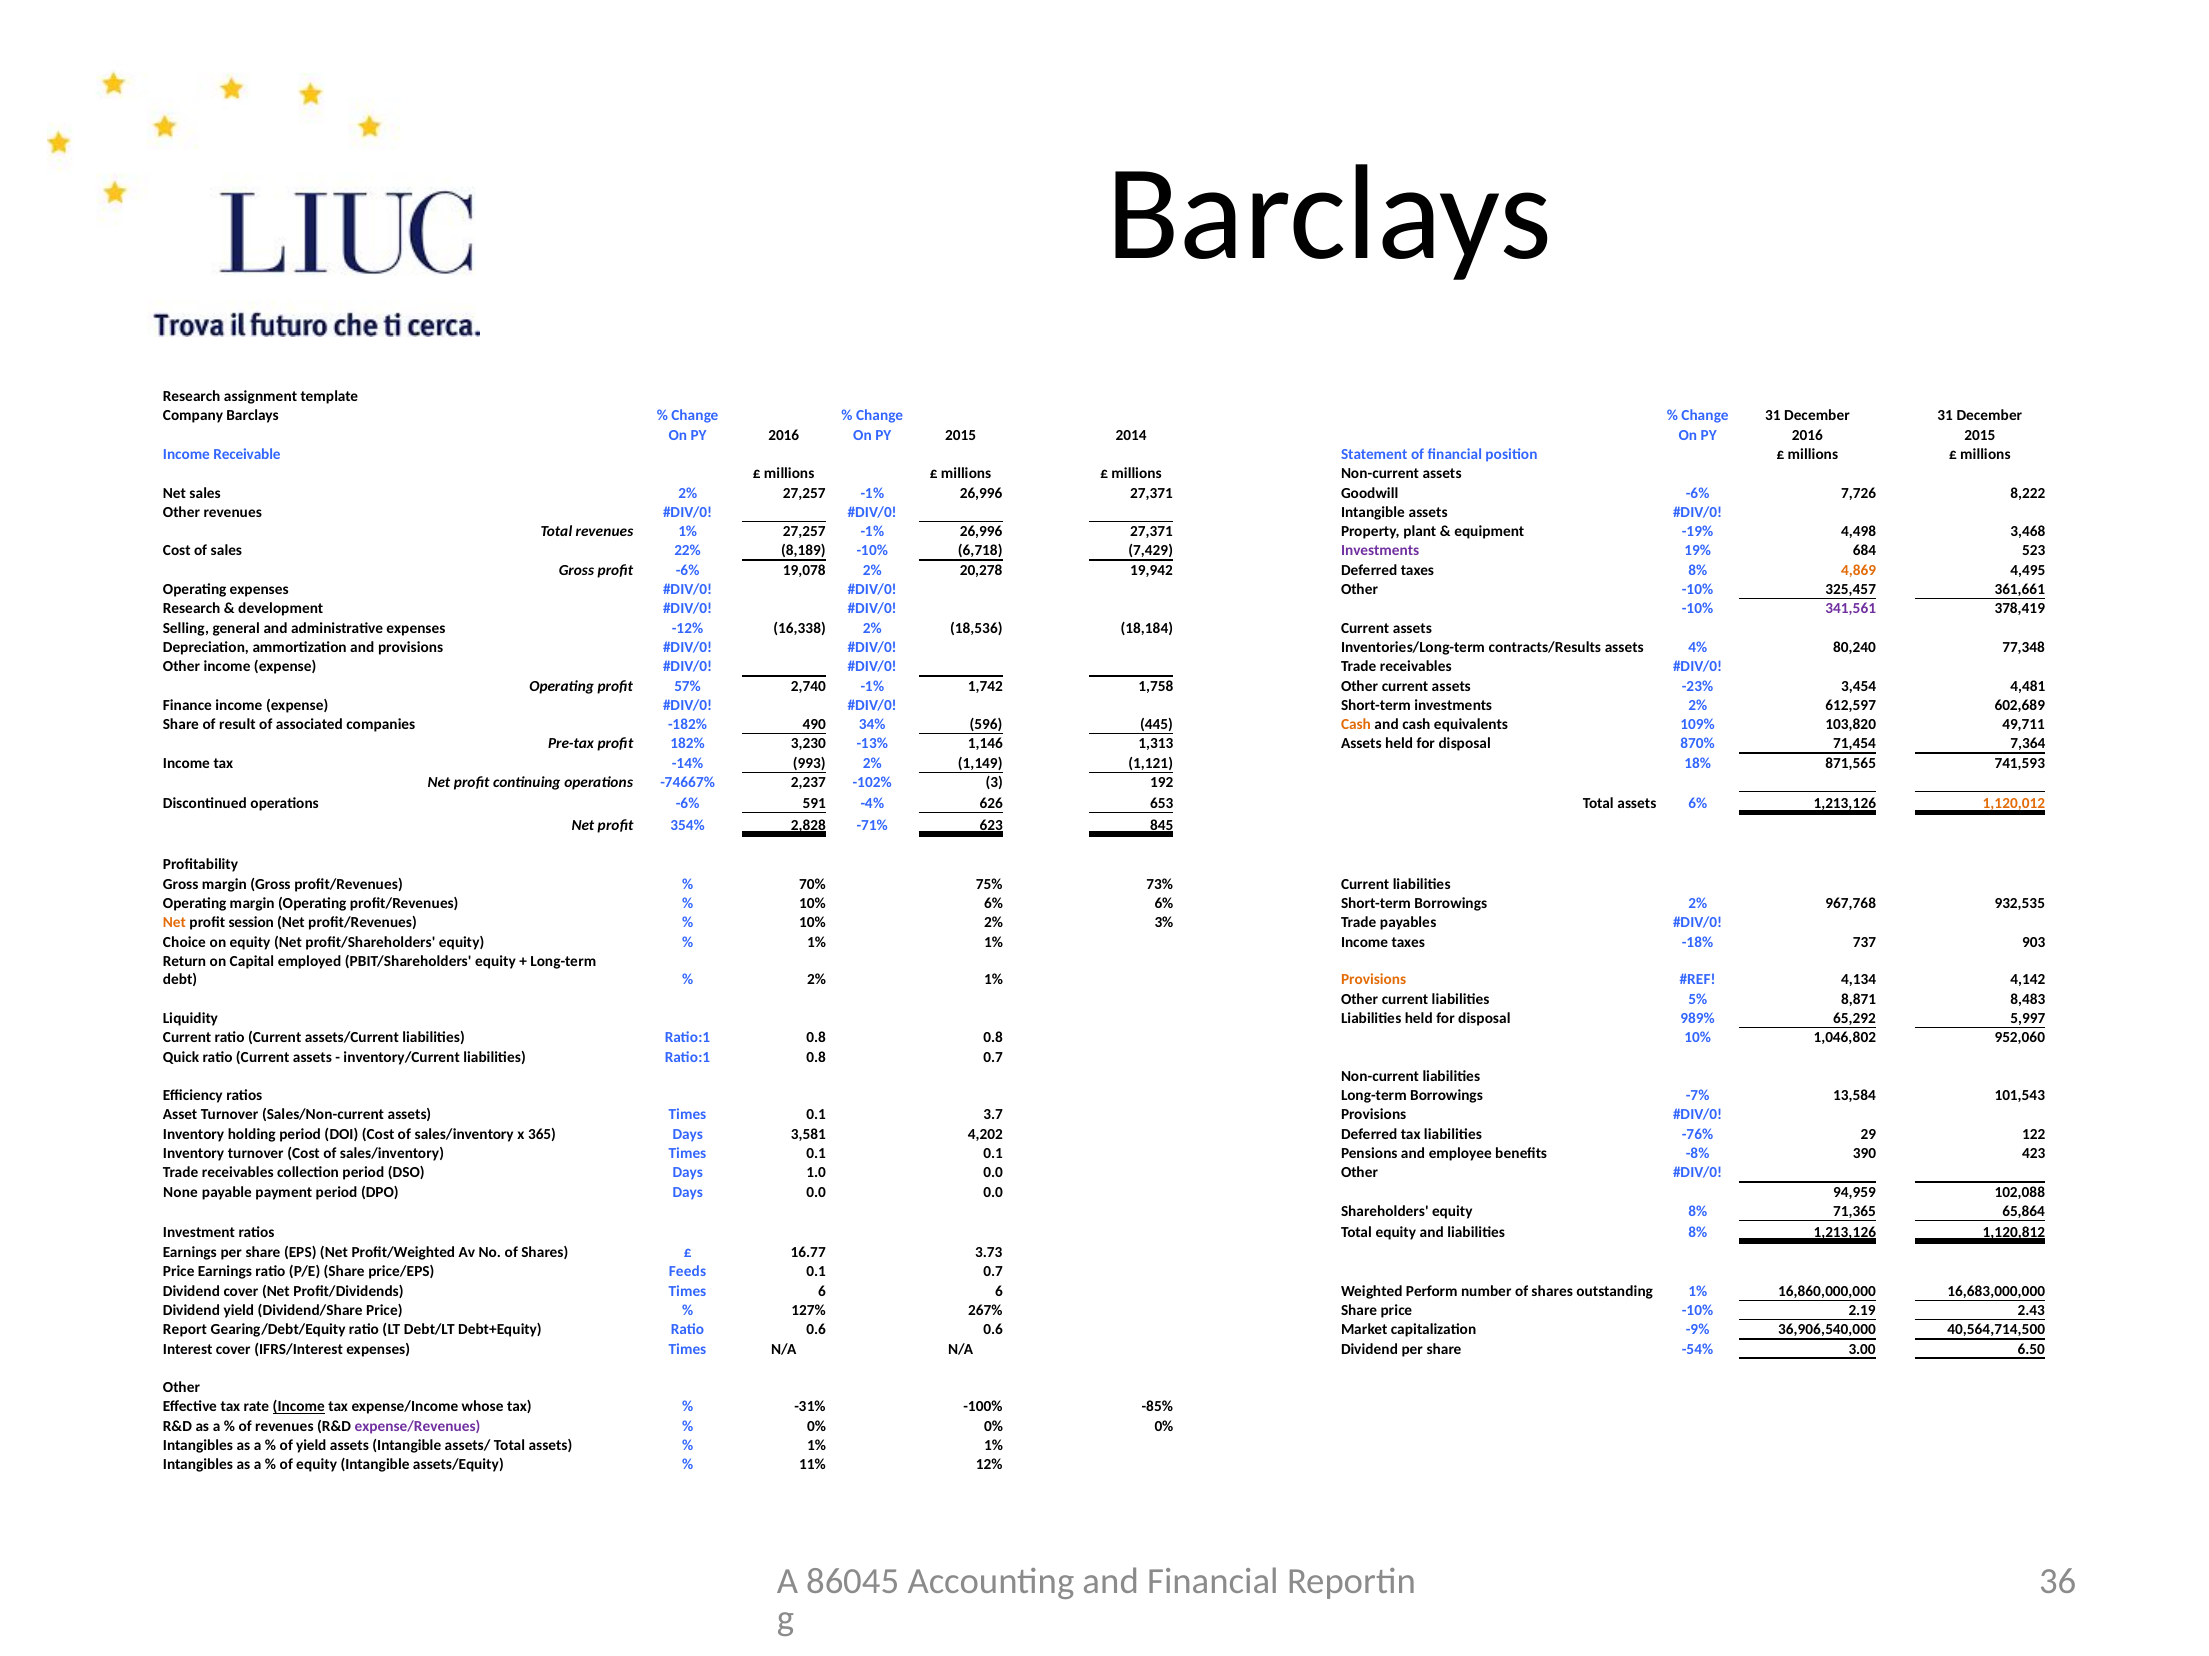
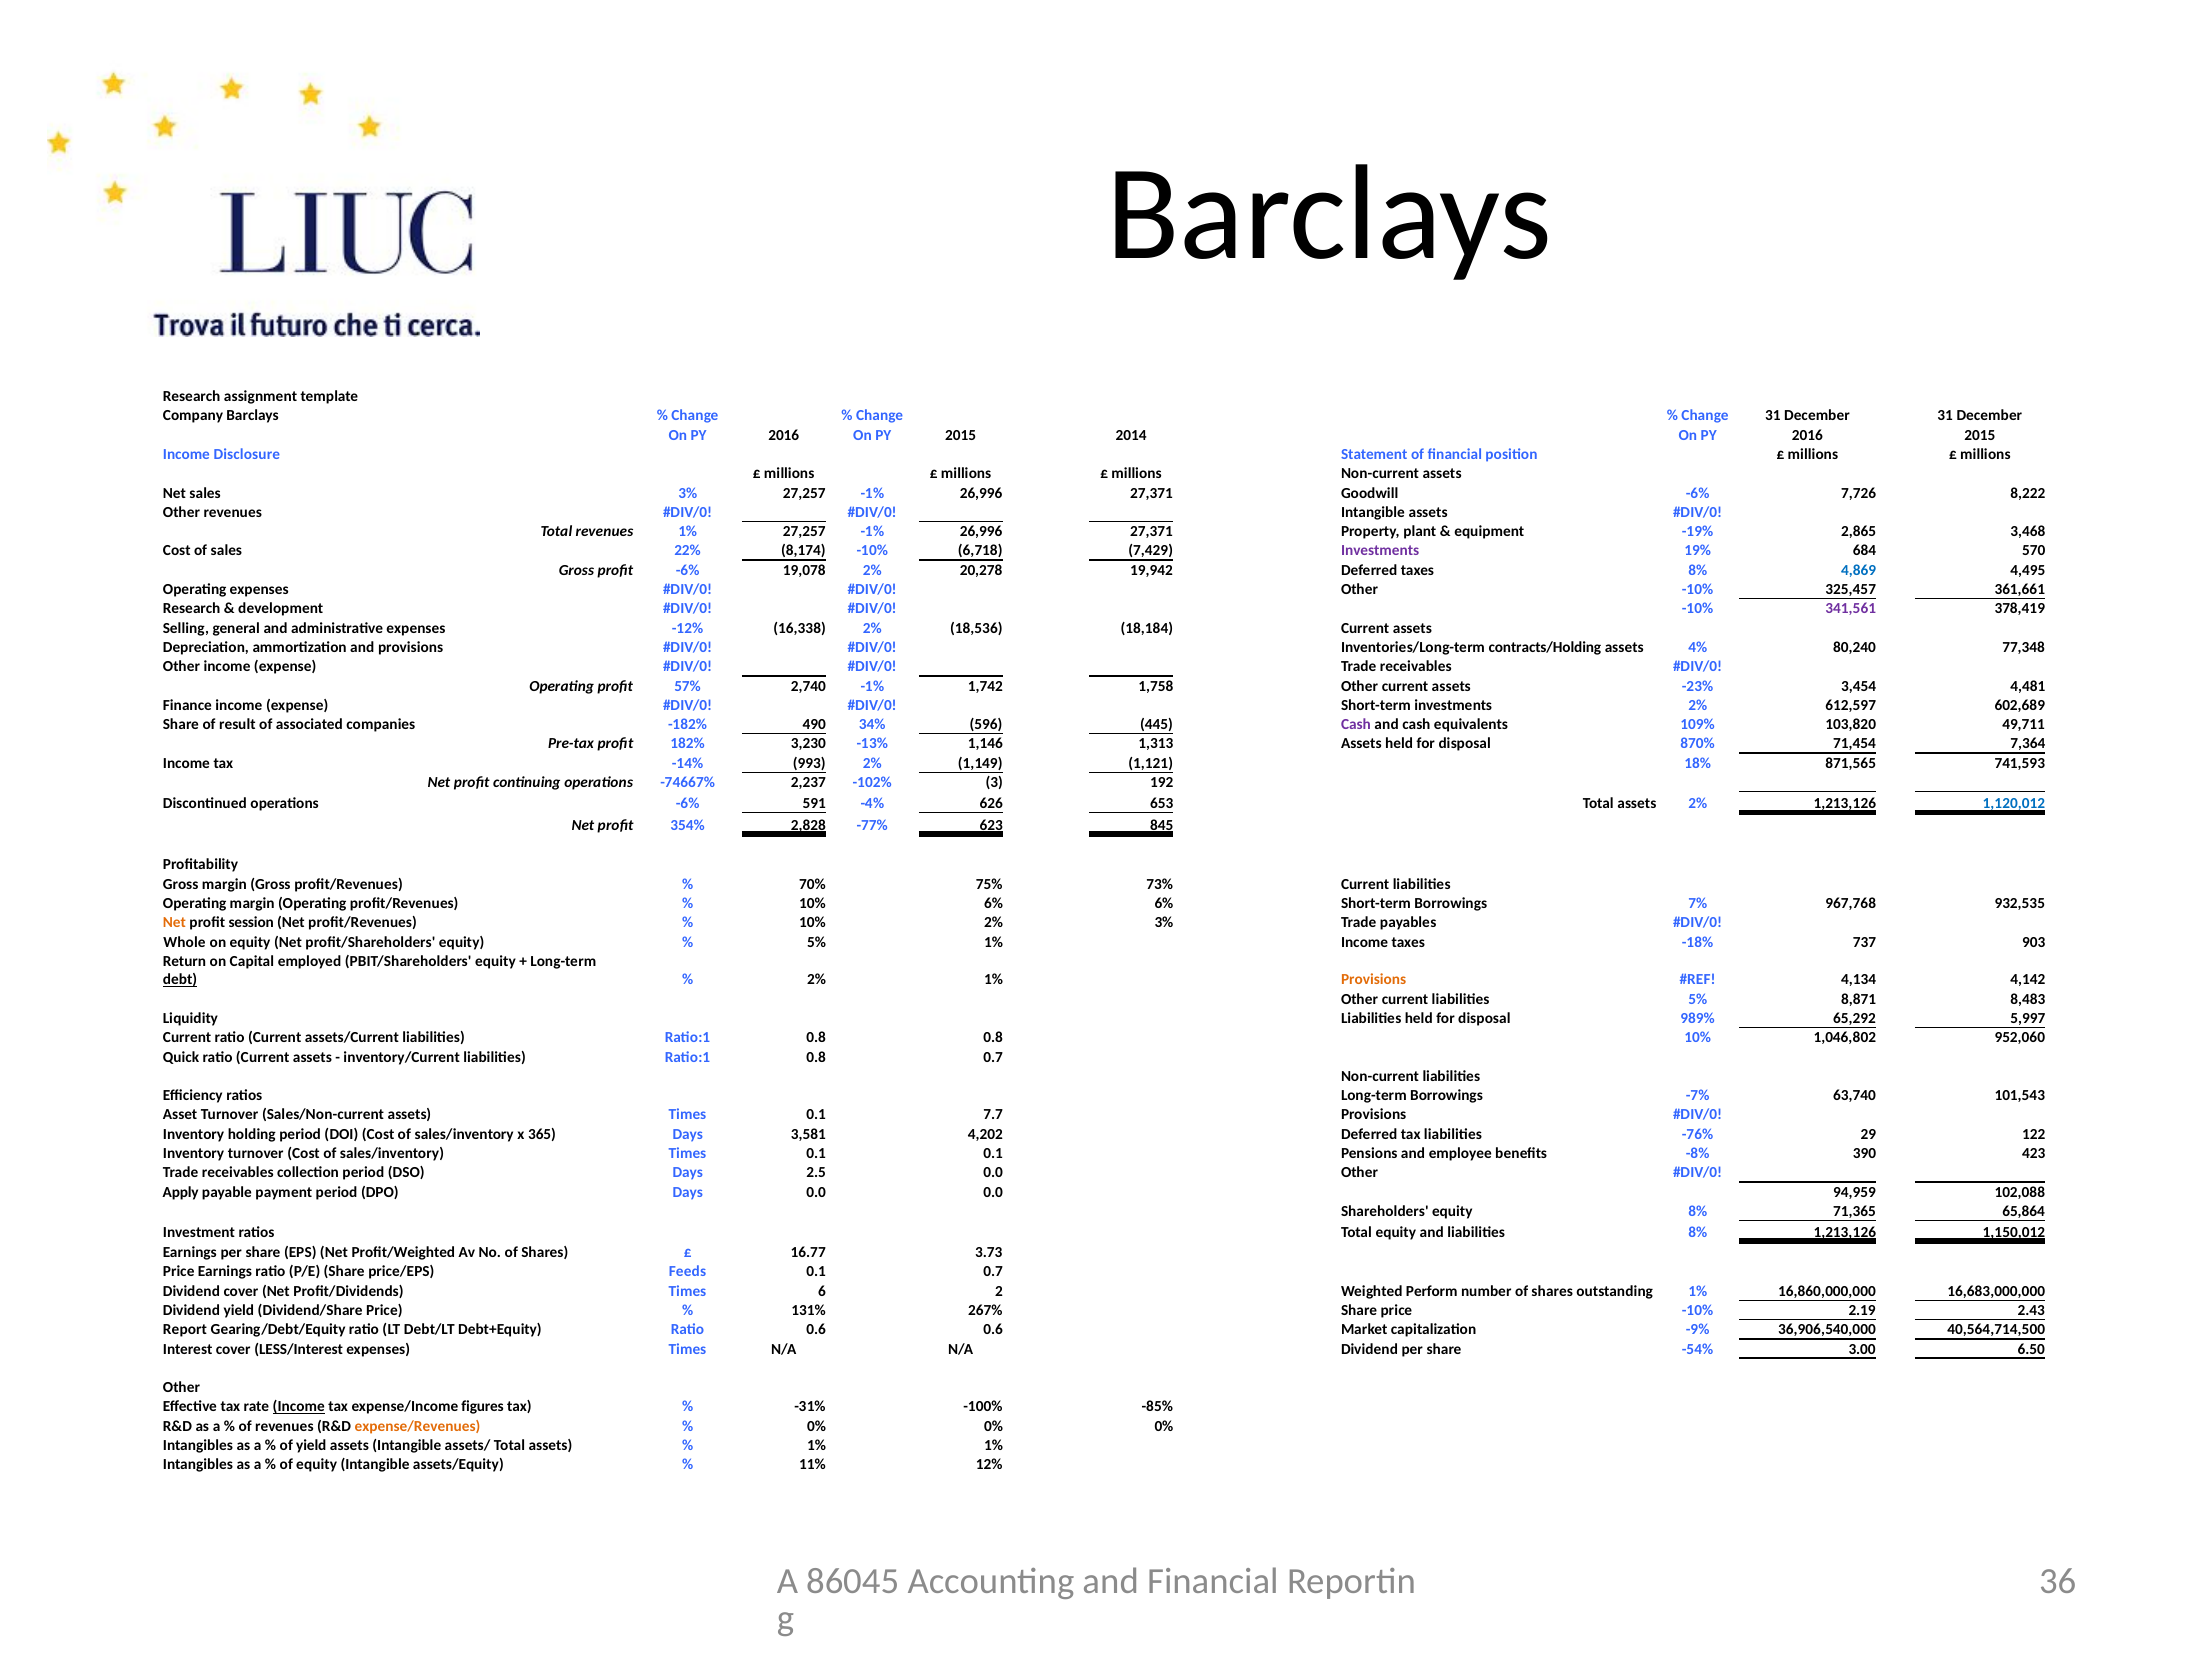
Receivable: Receivable -> Disclosure
sales 2%: 2% -> 3%
4,498: 4,498 -> 2,865
8,189: 8,189 -> 8,174
523: 523 -> 570
4,869 colour: orange -> blue
contracts/Results: contracts/Results -> contracts/Holding
Cash at (1356, 725) colour: orange -> purple
assets 6%: 6% -> 2%
1,120,012 colour: orange -> blue
-71%: -71% -> -77%
Borrowings 2%: 2% -> 7%
Choice: Choice -> Whole
1% at (817, 943): 1% -> 5%
debt underline: none -> present
13,584: 13,584 -> 63,740
3.7: 3.7 -> 7.7
1.0: 1.0 -> 2.5
None: None -> Apply
1,120,812: 1,120,812 -> 1,150,012
6 6: 6 -> 2
127%: 127% -> 131%
IFRS/Interest: IFRS/Interest -> LESS/Interest
whose: whose -> figures
expense/Revenues colour: purple -> orange
